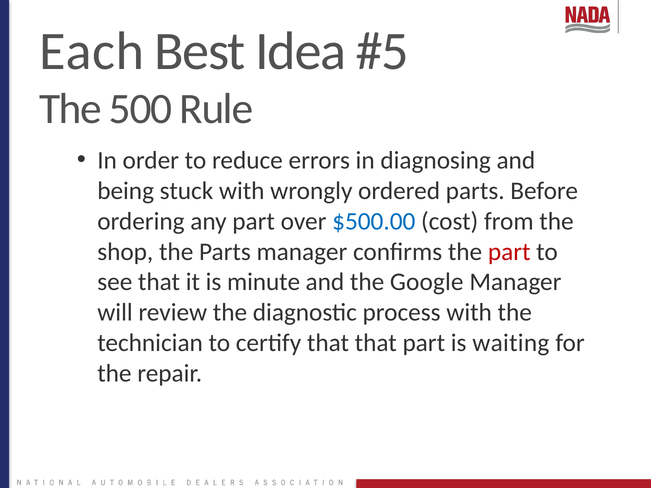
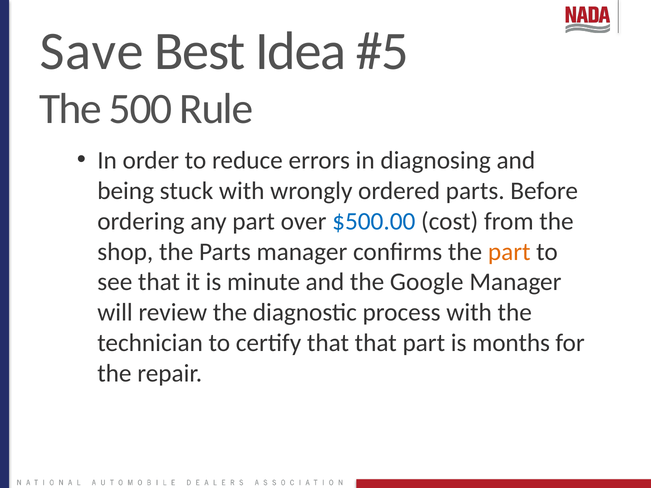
Each: Each -> Save
part at (509, 252) colour: red -> orange
waiting: waiting -> months
